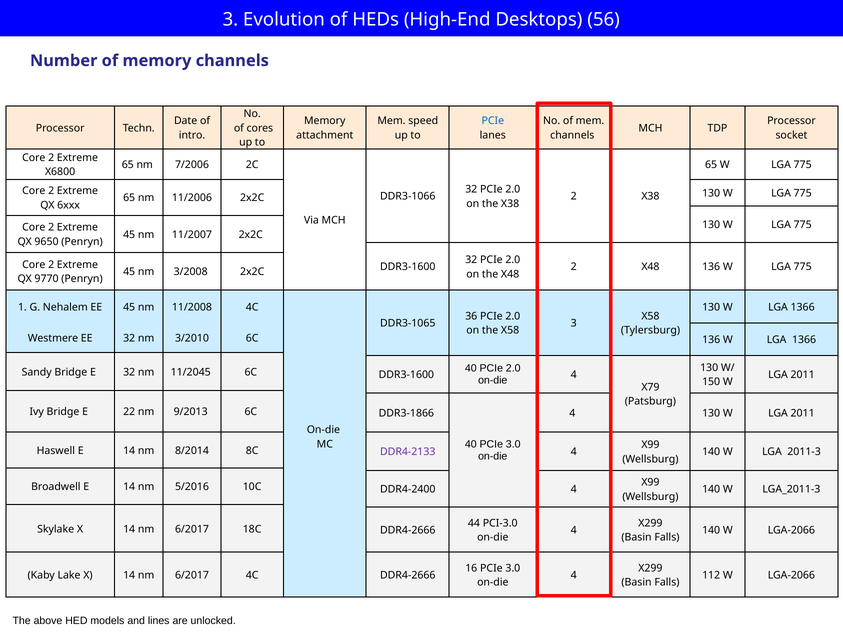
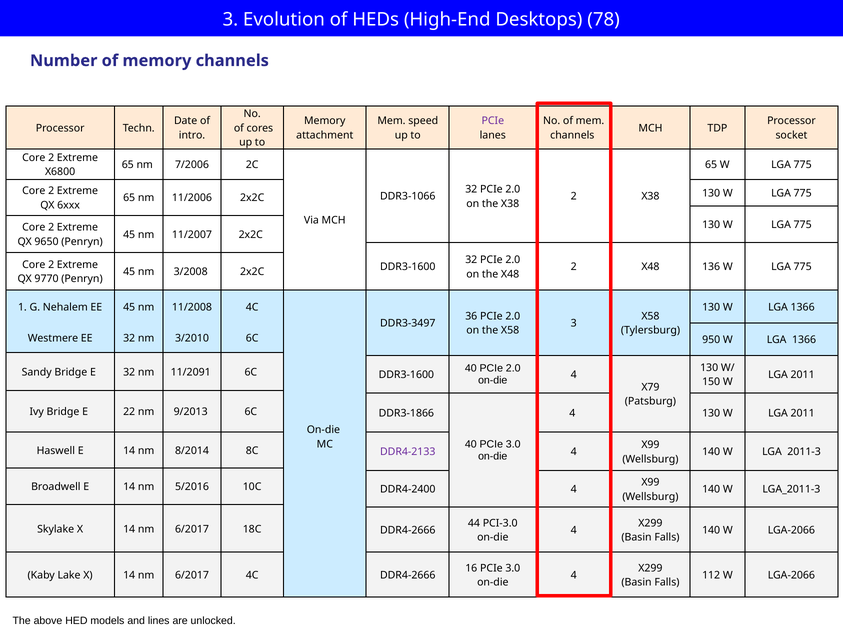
56: 56 -> 78
PCIe at (493, 121) colour: blue -> purple
DDR3-1065: DDR3-1065 -> DDR3-3497
6C 136: 136 -> 950
11/2045: 11/2045 -> 11/2091
